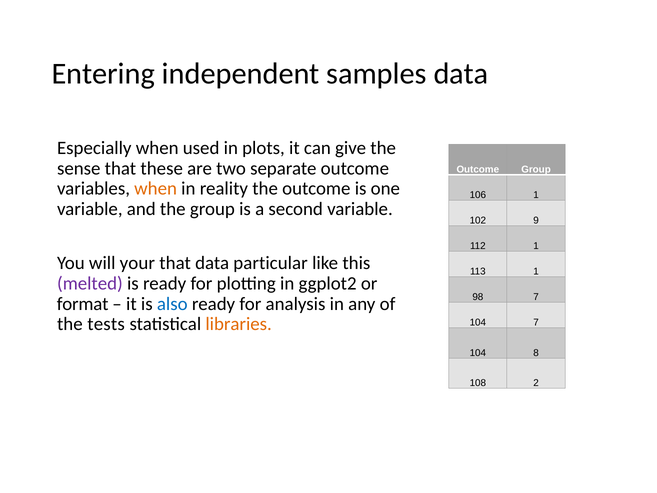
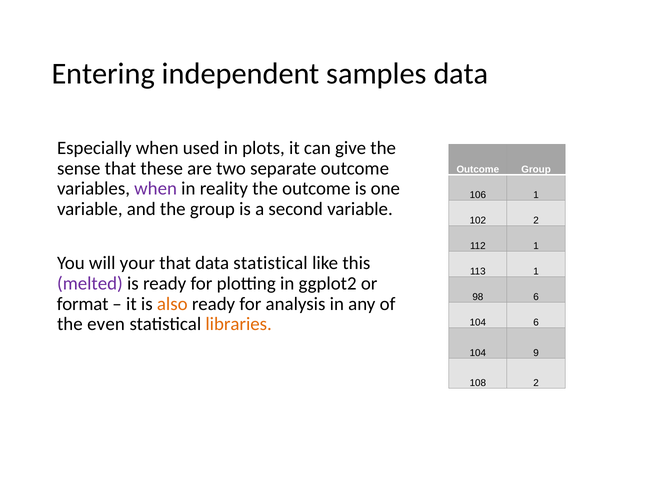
when at (156, 189) colour: orange -> purple
102 9: 9 -> 2
data particular: particular -> statistical
98 7: 7 -> 6
also colour: blue -> orange
tests: tests -> even
104 7: 7 -> 6
8: 8 -> 9
